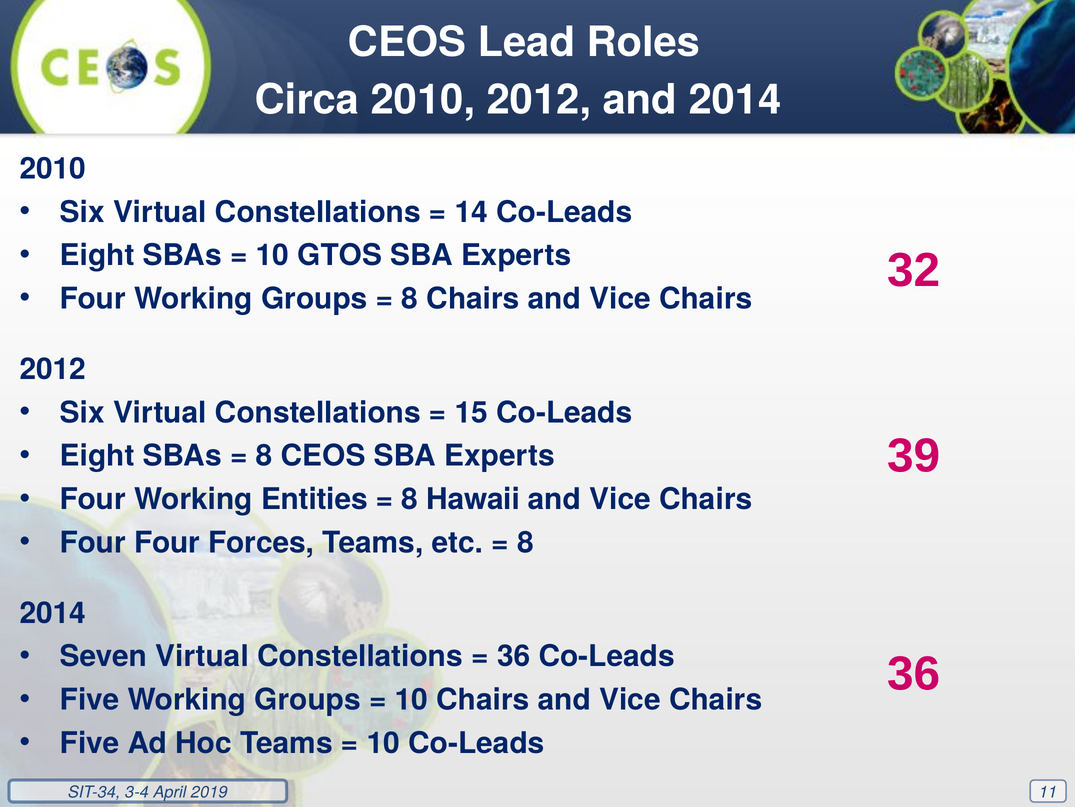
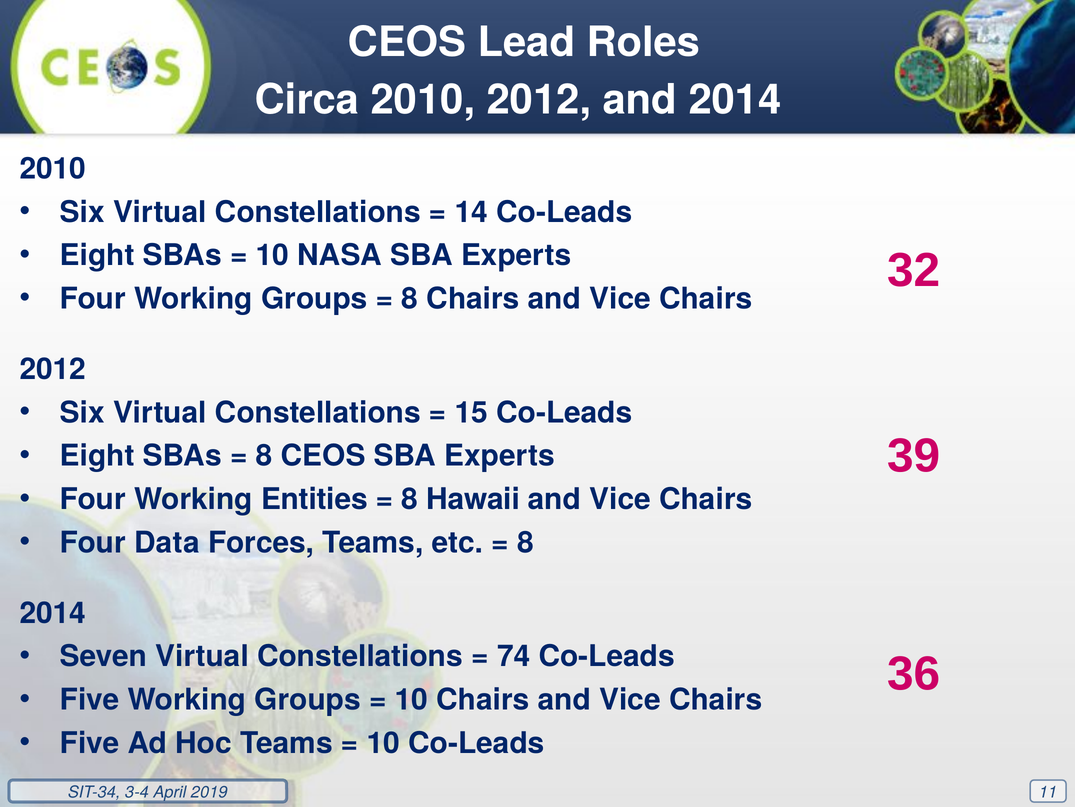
GTOS: GTOS -> NASA
Four Four: Four -> Data
36 at (514, 656): 36 -> 74
